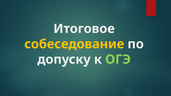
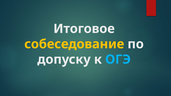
ОГЭ colour: light green -> light blue
